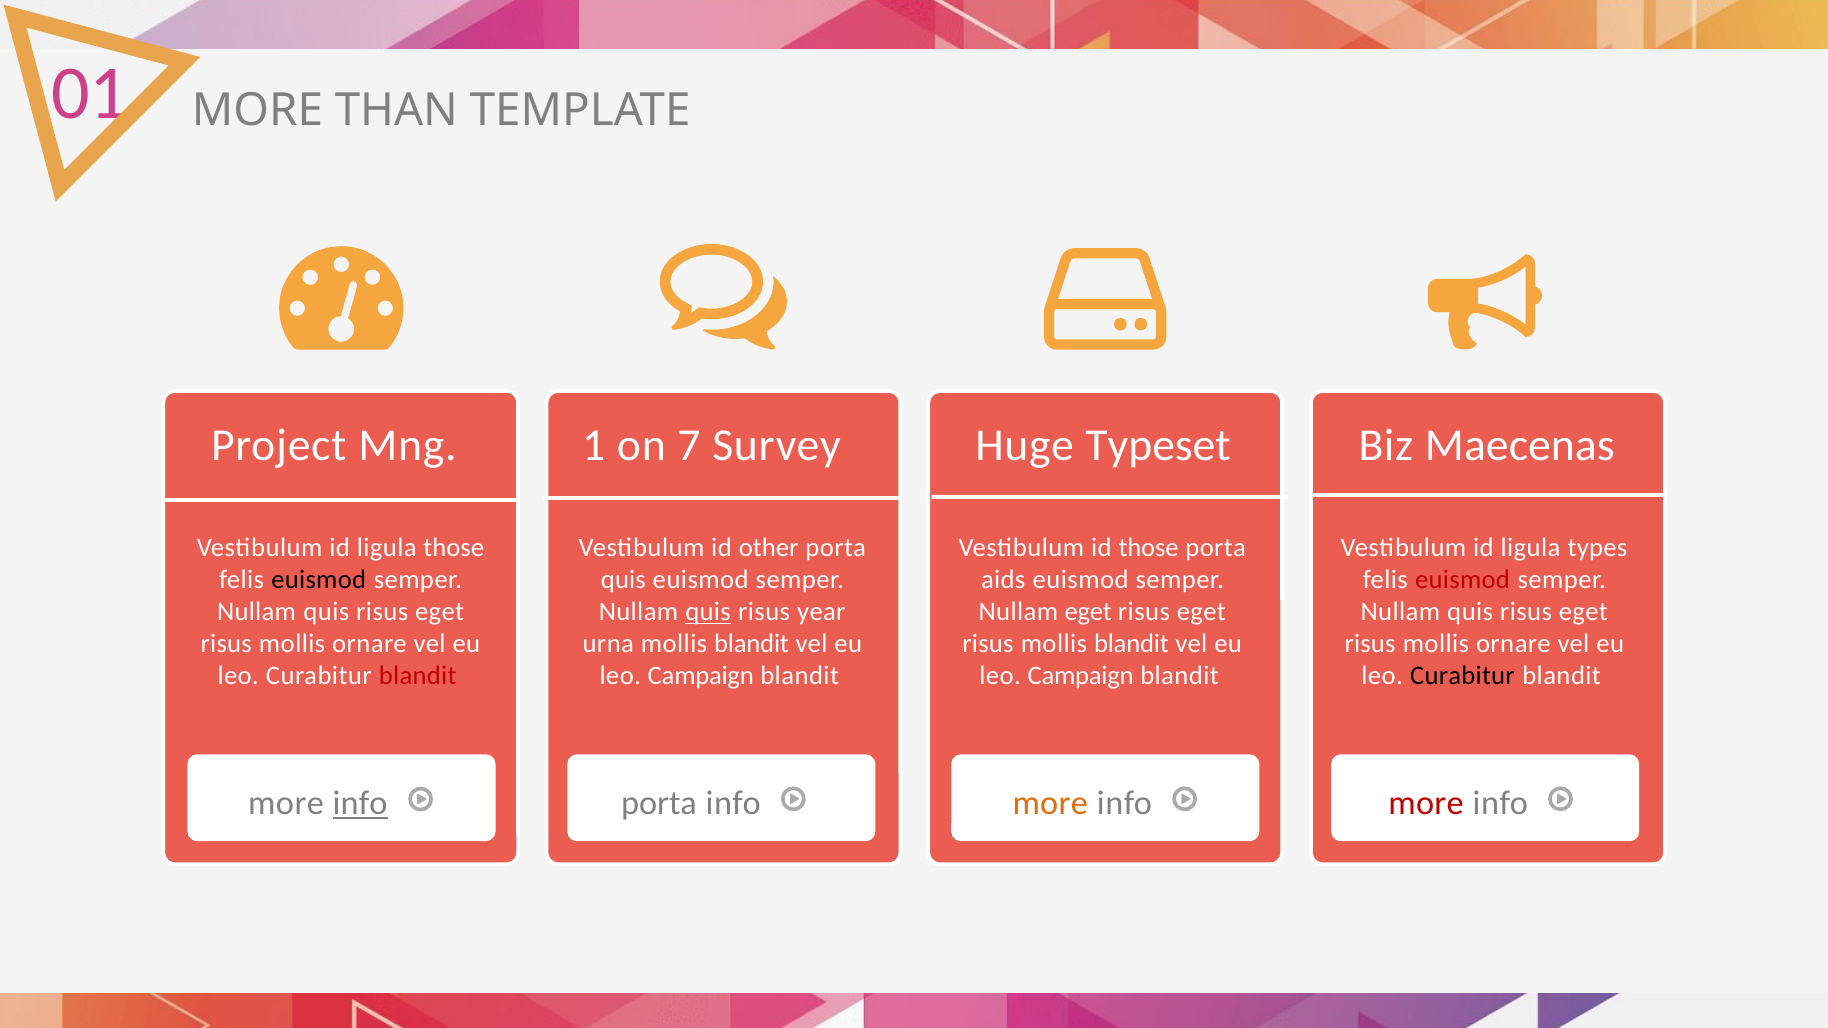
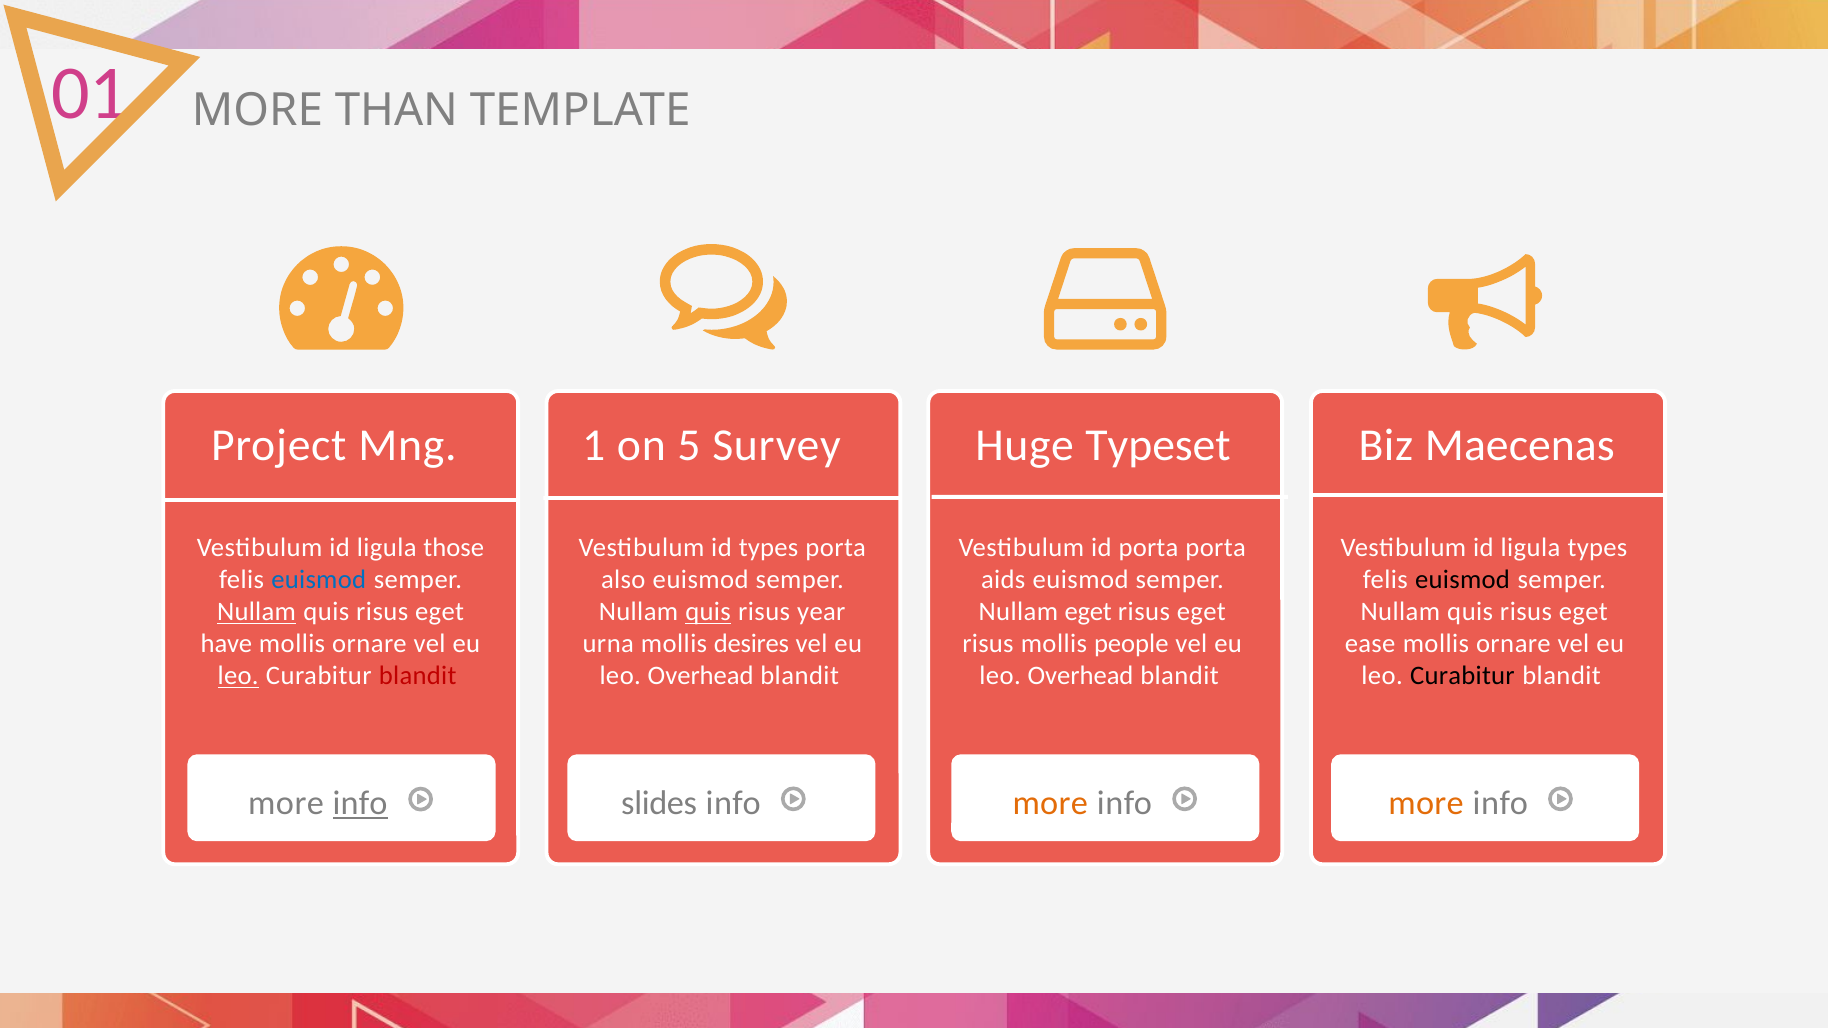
7: 7 -> 5
id other: other -> types
id those: those -> porta
euismod at (319, 580) colour: black -> blue
quis at (623, 580): quis -> also
euismod at (1463, 580) colour: red -> black
Nullam at (256, 612) underline: none -> present
risus at (226, 644): risus -> have
urna mollis blandit: blandit -> desires
blandit at (1131, 644): blandit -> people
risus at (1370, 644): risus -> ease
leo at (238, 676) underline: none -> present
Campaign at (701, 676): Campaign -> Overhead
Campaign at (1081, 676): Campaign -> Overhead
porta at (659, 803): porta -> slides
more at (1426, 803) colour: red -> orange
